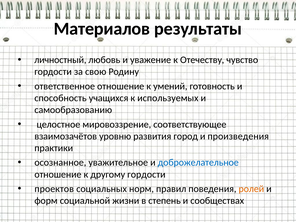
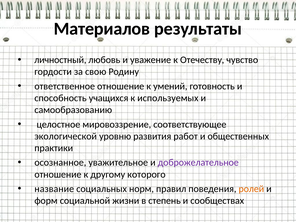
взаимозачётов: взаимозачётов -> экологической
город: город -> работ
произведения: произведения -> общественных
доброжелательное colour: blue -> purple
другому гордости: гордости -> которого
проектов: проектов -> название
